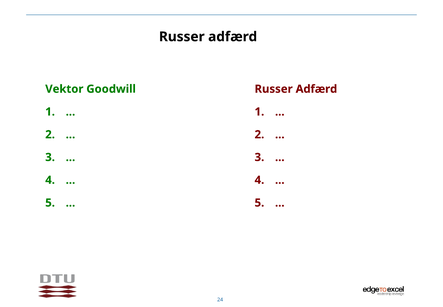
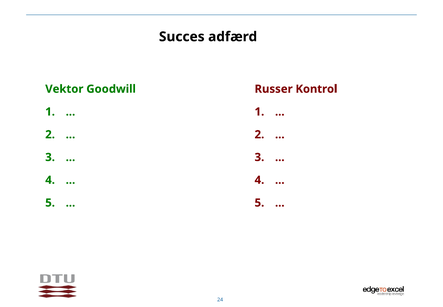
Russer at (182, 37): Russer -> Succes
Adfærd at (316, 89): Adfærd -> Kontrol
